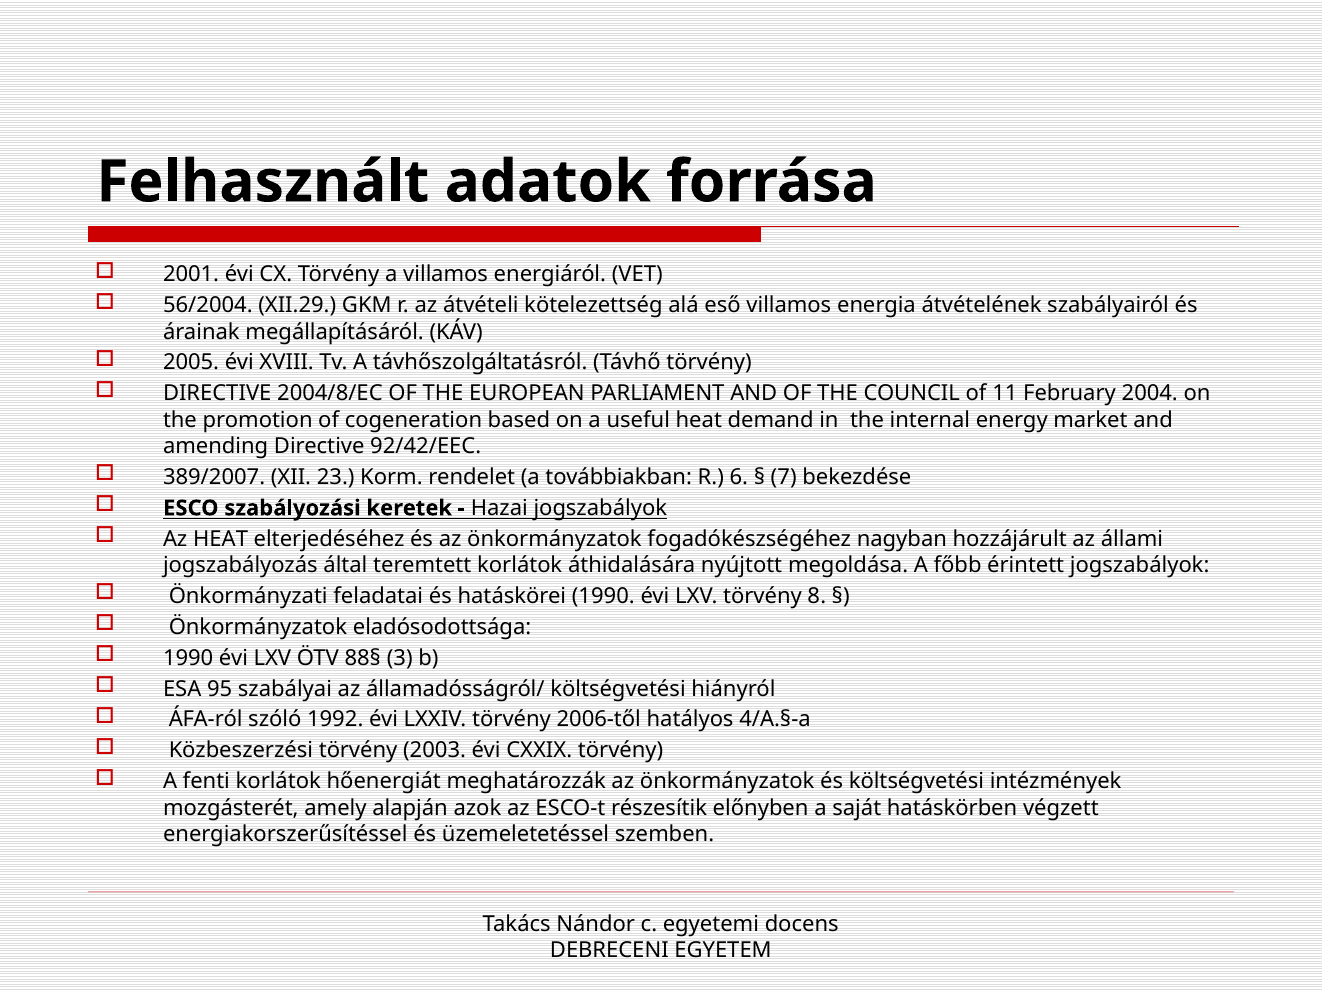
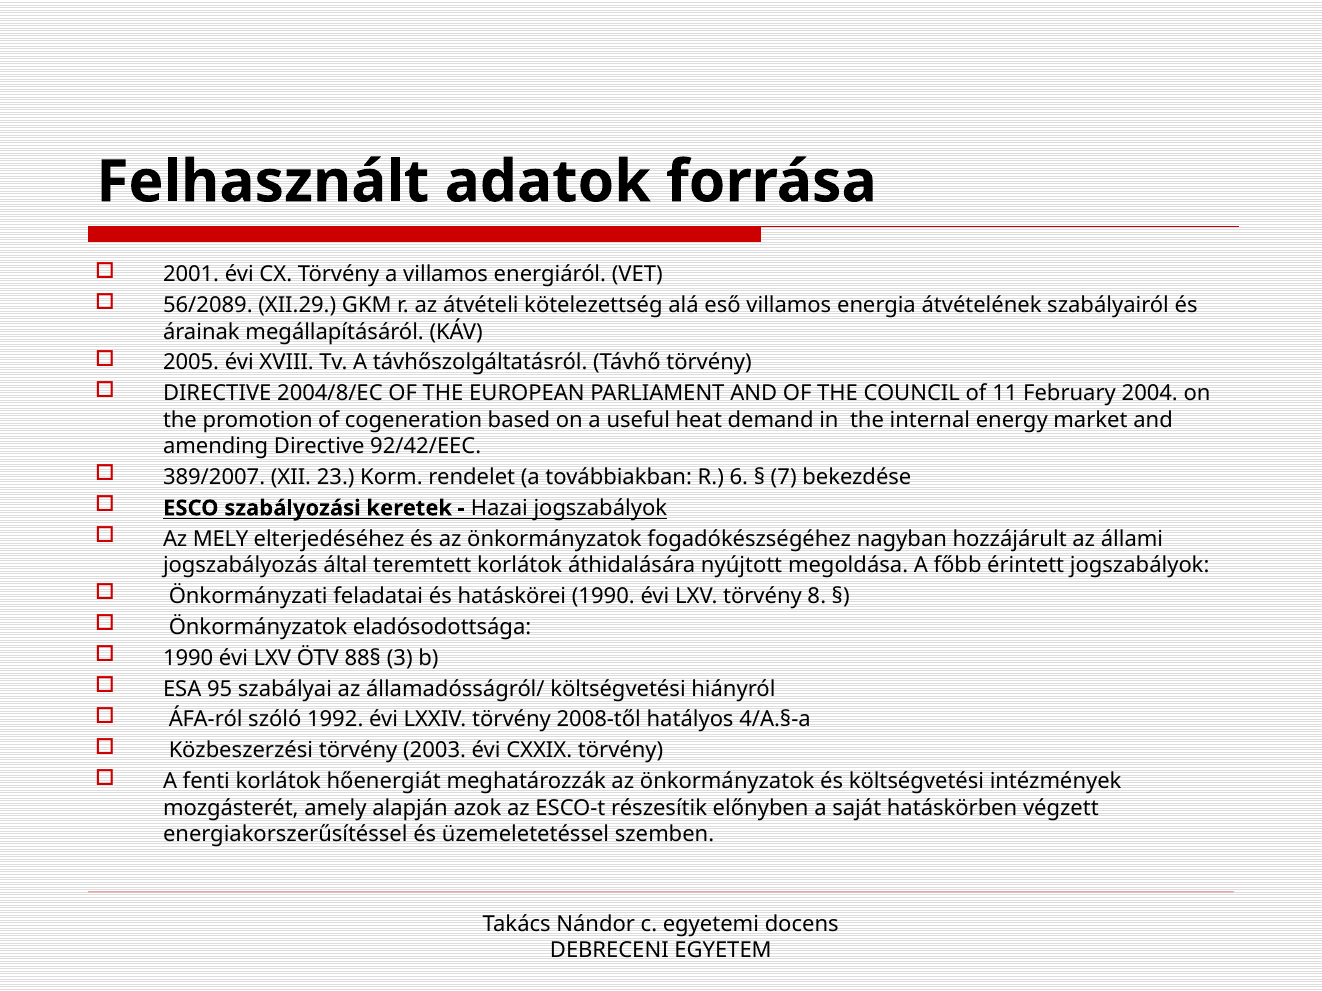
56/2004: 56/2004 -> 56/2089
Az HEAT: HEAT -> MELY
2006-től: 2006-től -> 2008-től
